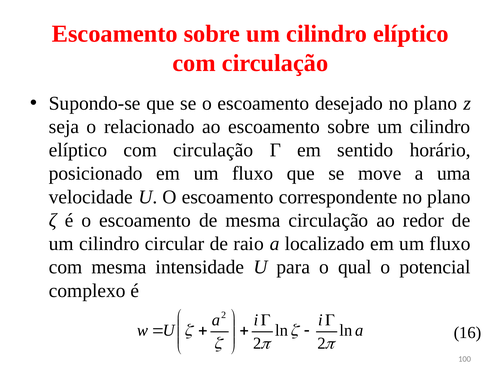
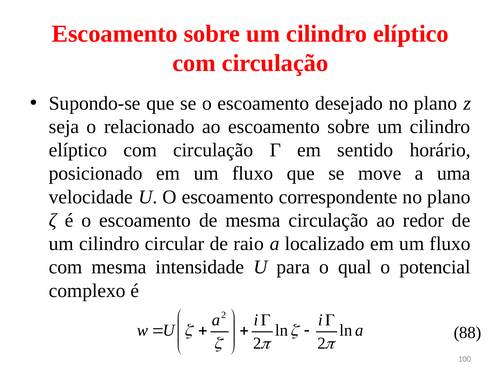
16: 16 -> 88
